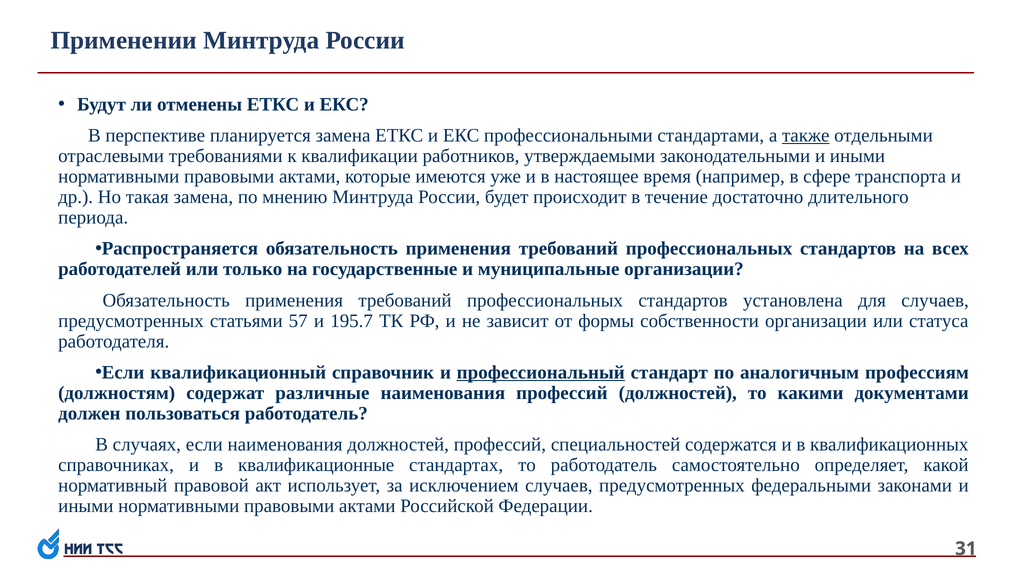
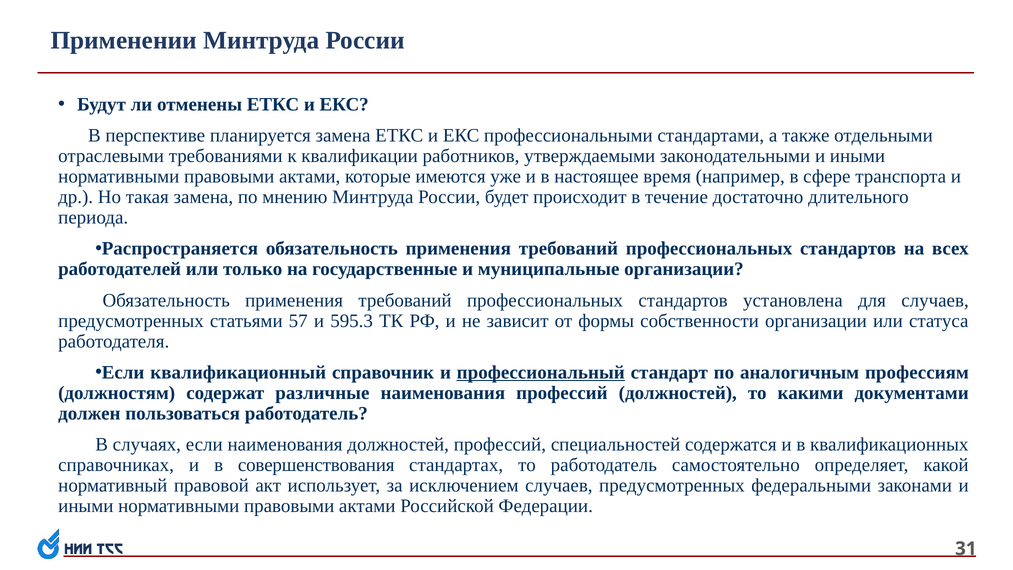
также underline: present -> none
195.7: 195.7 -> 595.3
квалификационные: квалификационные -> совершенствования
